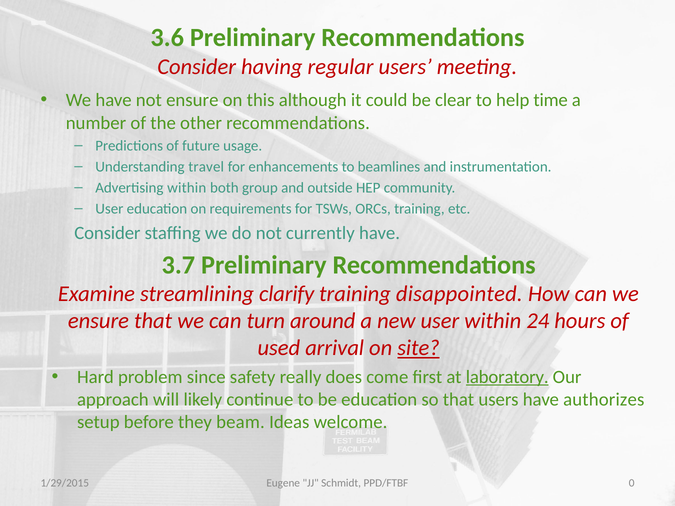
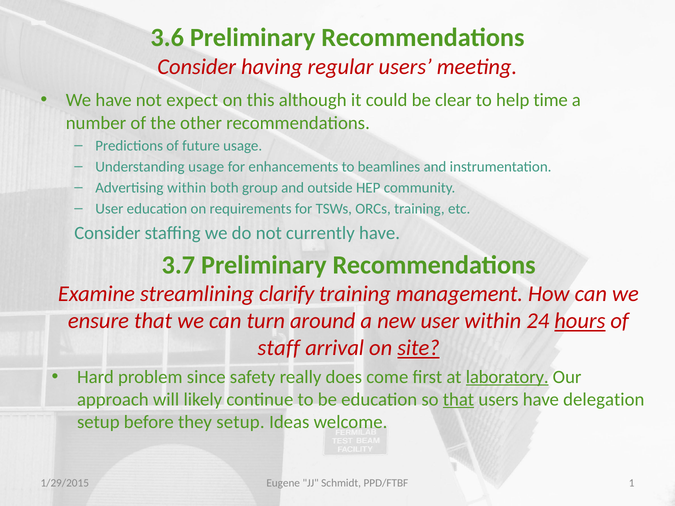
not ensure: ensure -> expect
Understanding travel: travel -> usage
disappointed: disappointed -> management
hours underline: none -> present
used: used -> staff
that at (459, 400) underline: none -> present
authorizes: authorizes -> delegation
they beam: beam -> setup
0: 0 -> 1
